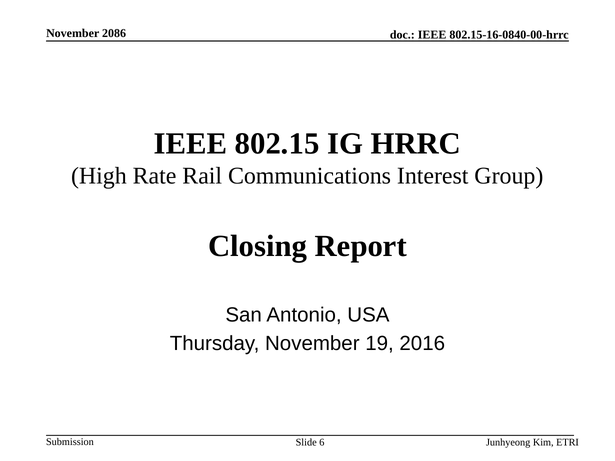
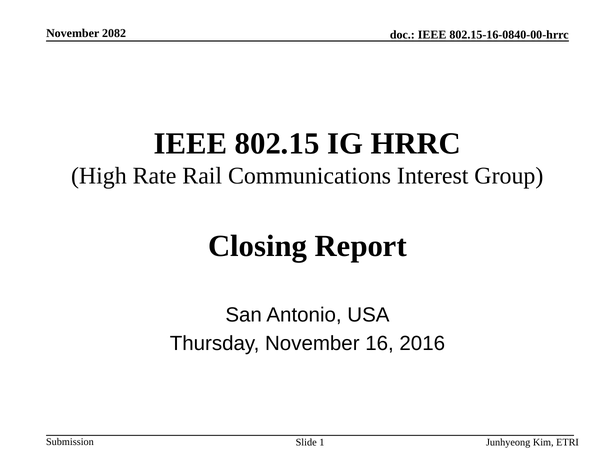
2086: 2086 -> 2082
19: 19 -> 16
6: 6 -> 1
